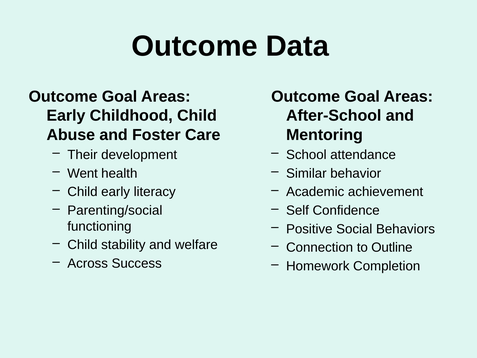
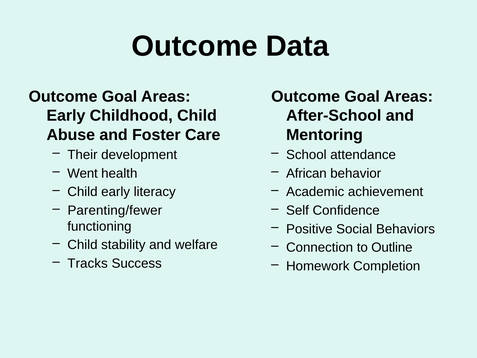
Similar: Similar -> African
Parenting/social: Parenting/social -> Parenting/fewer
Across: Across -> Tracks
